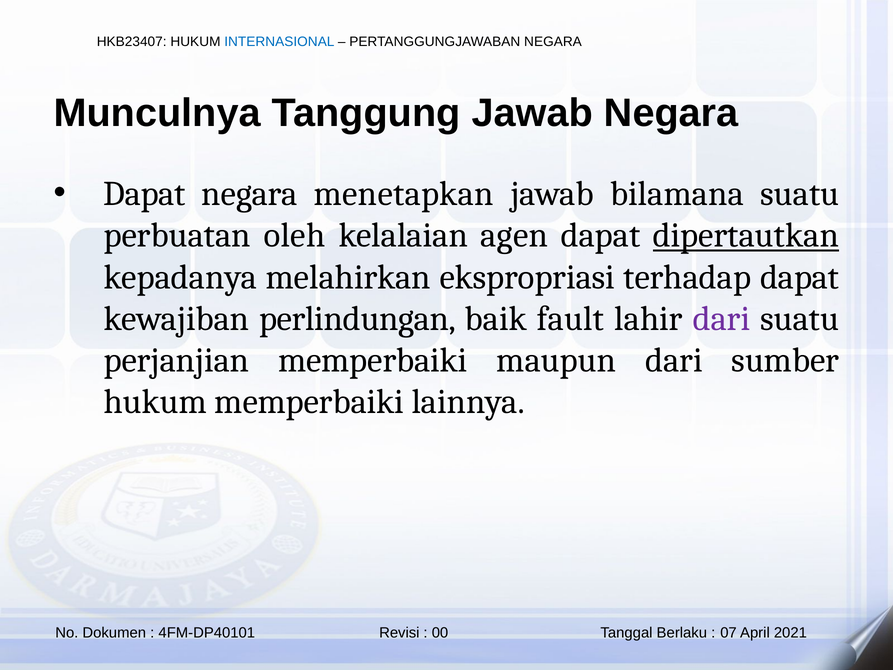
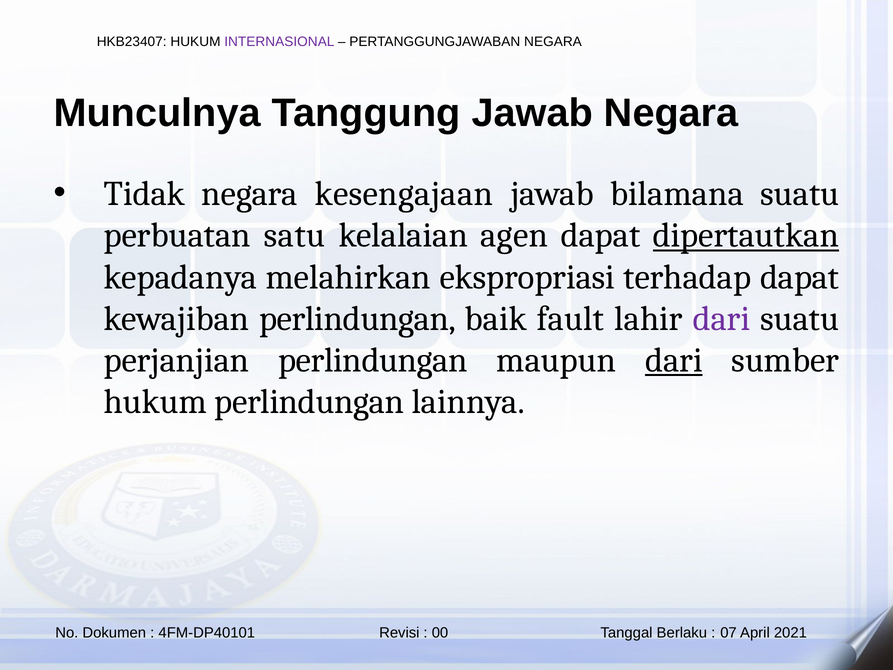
INTERNASIONAL colour: blue -> purple
Dapat at (145, 194): Dapat -> Tidak
menetapkan: menetapkan -> kesengajaan
oleh: oleh -> satu
perjanjian memperbaiki: memperbaiki -> perlindungan
dari at (674, 360) underline: none -> present
hukum memperbaiki: memperbaiki -> perlindungan
